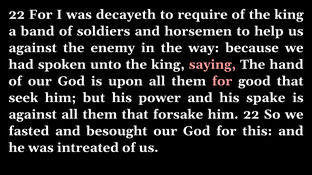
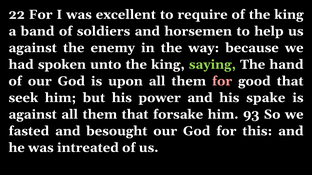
decayeth: decayeth -> excellent
saying colour: pink -> light green
him 22: 22 -> 93
